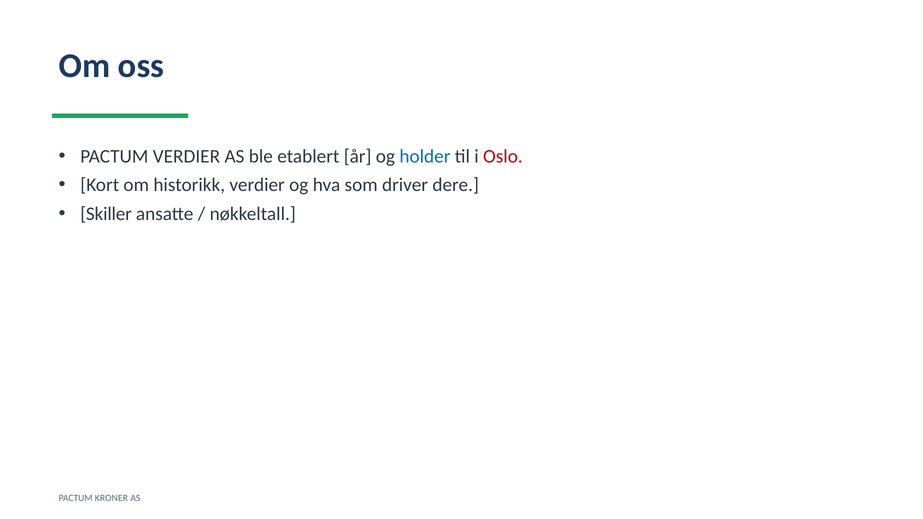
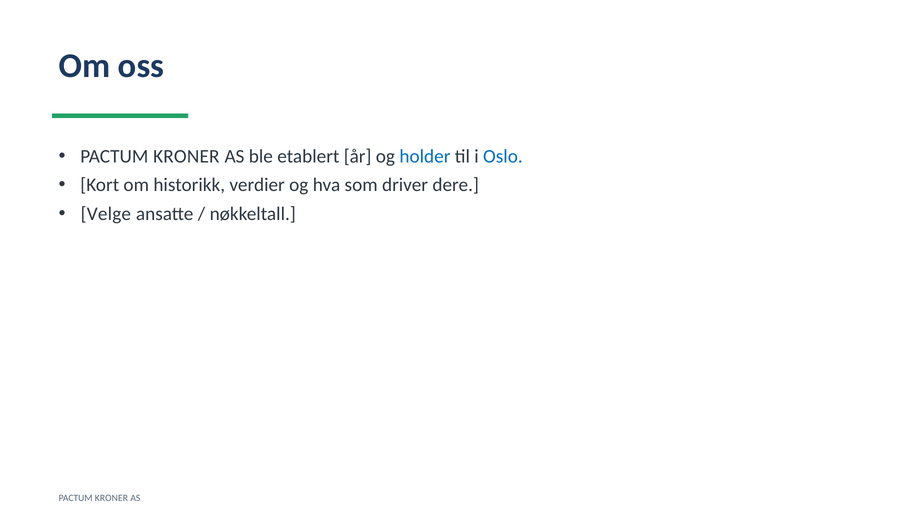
VERDIER at (186, 156): VERDIER -> KRONER
Oslo colour: red -> blue
Skiller: Skiller -> Velge
